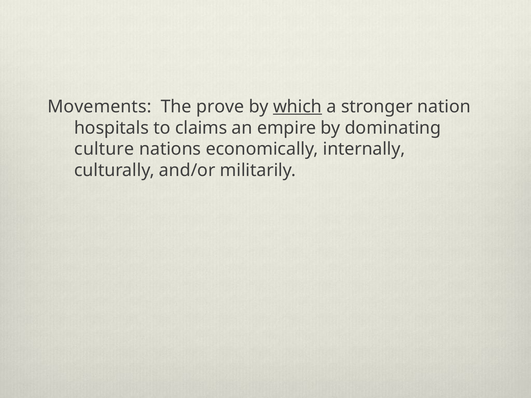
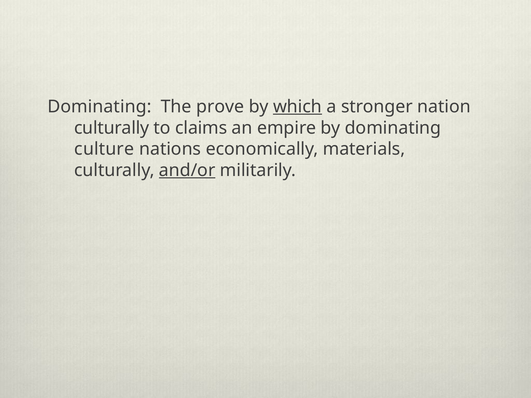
Movements at (99, 107): Movements -> Dominating
hospitals at (111, 128): hospitals -> culturally
internally: internally -> materials
and/or underline: none -> present
